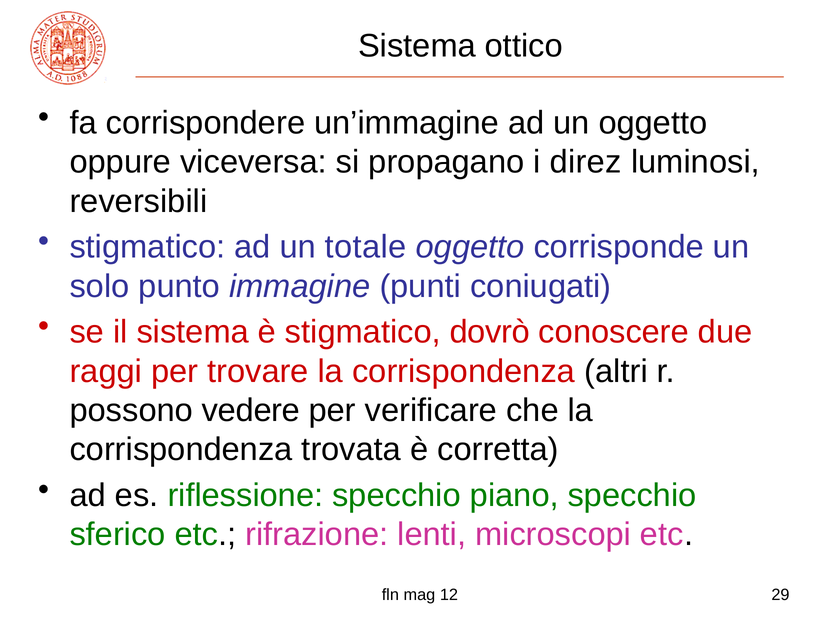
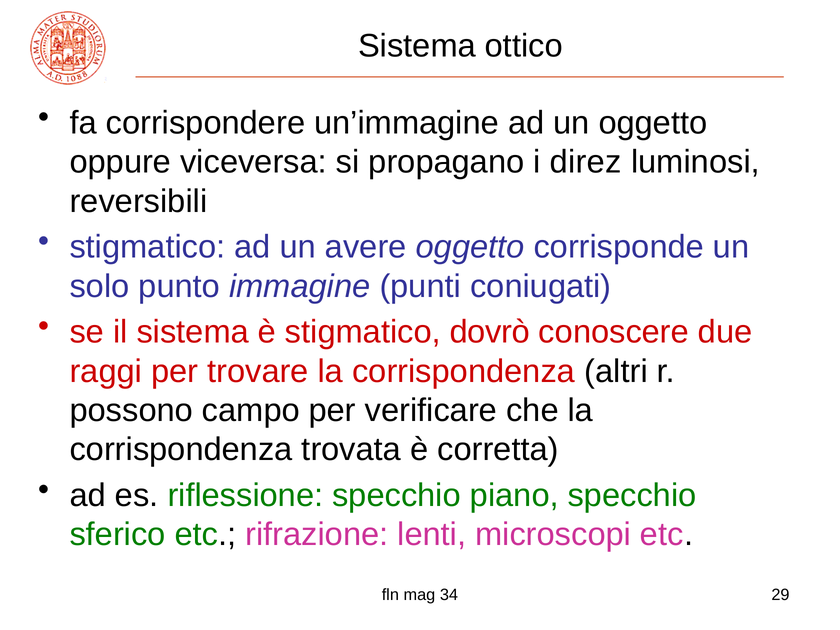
totale: totale -> avere
vedere: vedere -> campo
12: 12 -> 34
